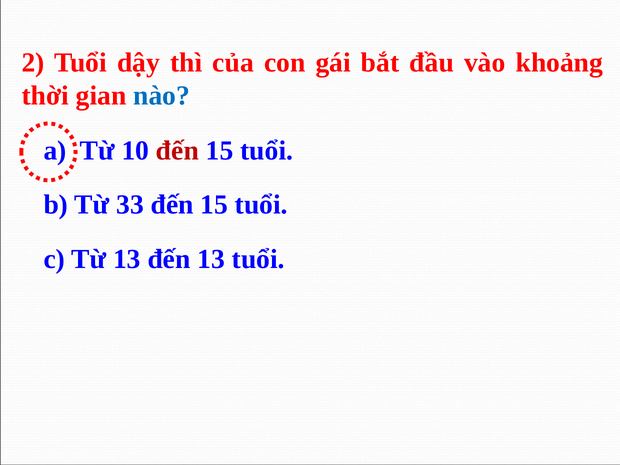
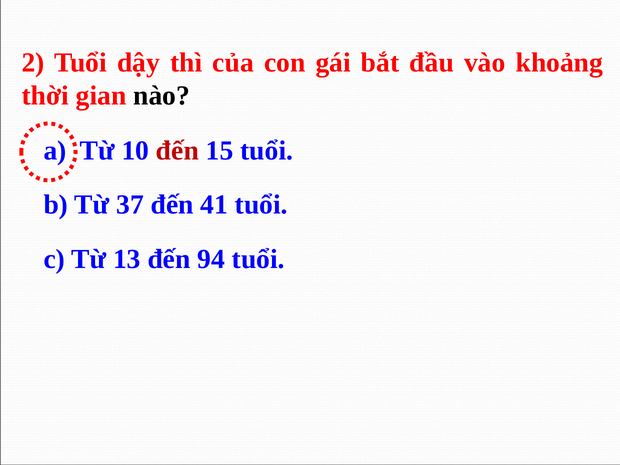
nào colour: blue -> black
33: 33 -> 37
15 at (214, 205): 15 -> 41
đến 13: 13 -> 94
